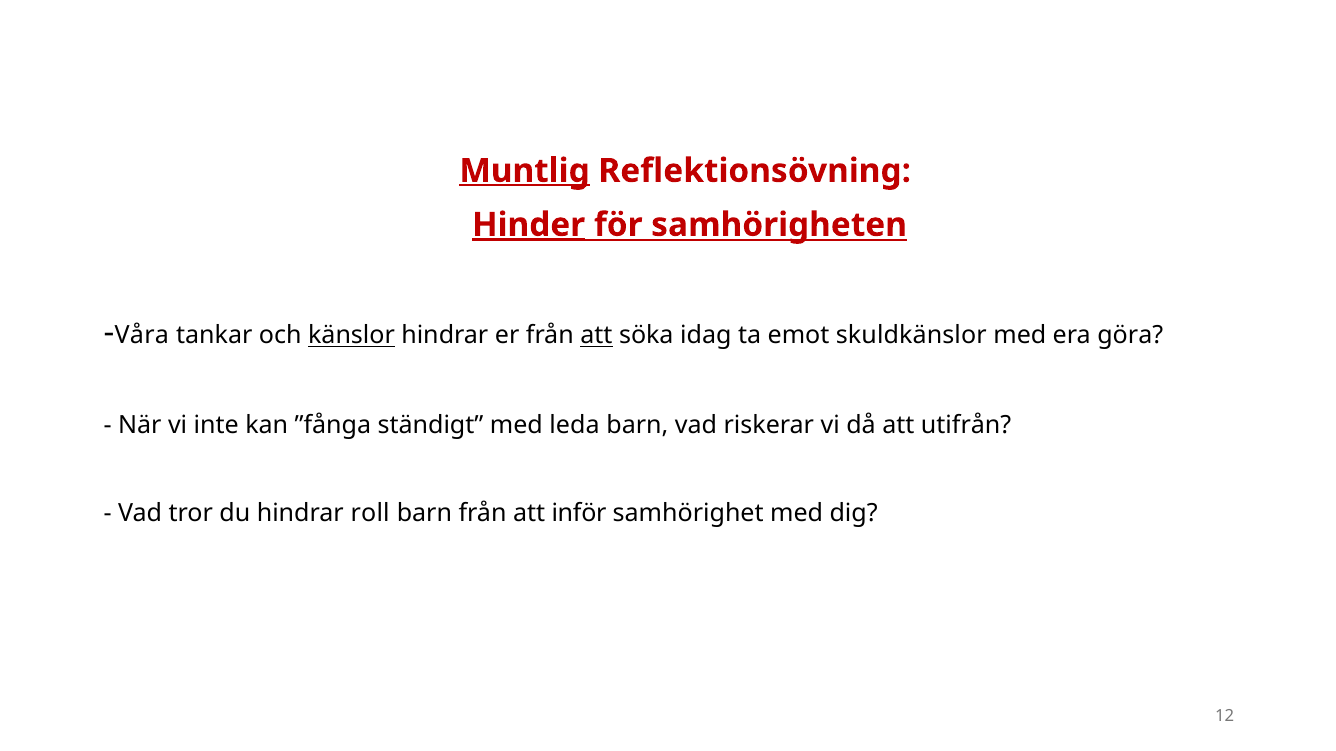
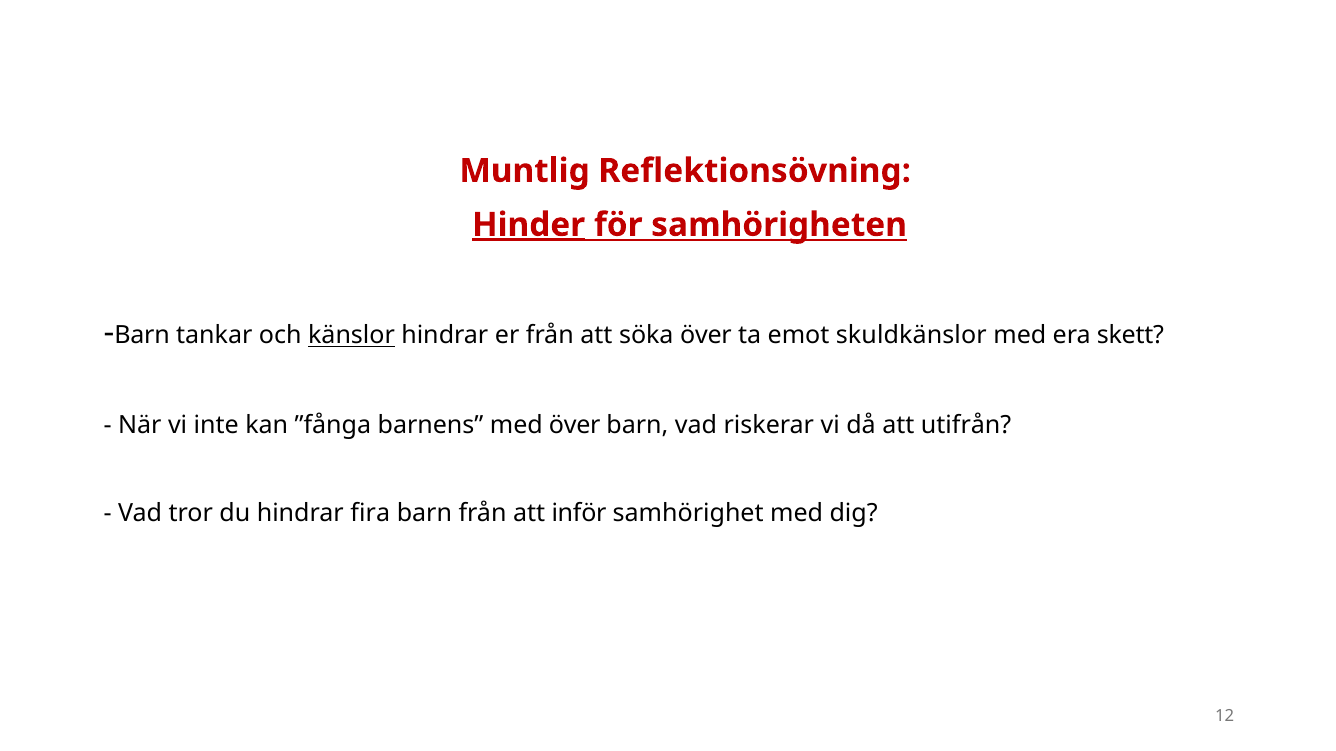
Muntlig underline: present -> none
Våra at (142, 336): Våra -> Barn
att at (596, 336) underline: present -> none
söka idag: idag -> över
göra: göra -> skett
ständigt: ständigt -> barnens
med leda: leda -> över
roll: roll -> fira
